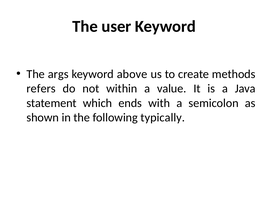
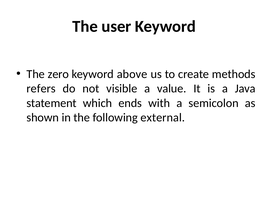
args: args -> zero
within: within -> visible
typically: typically -> external
